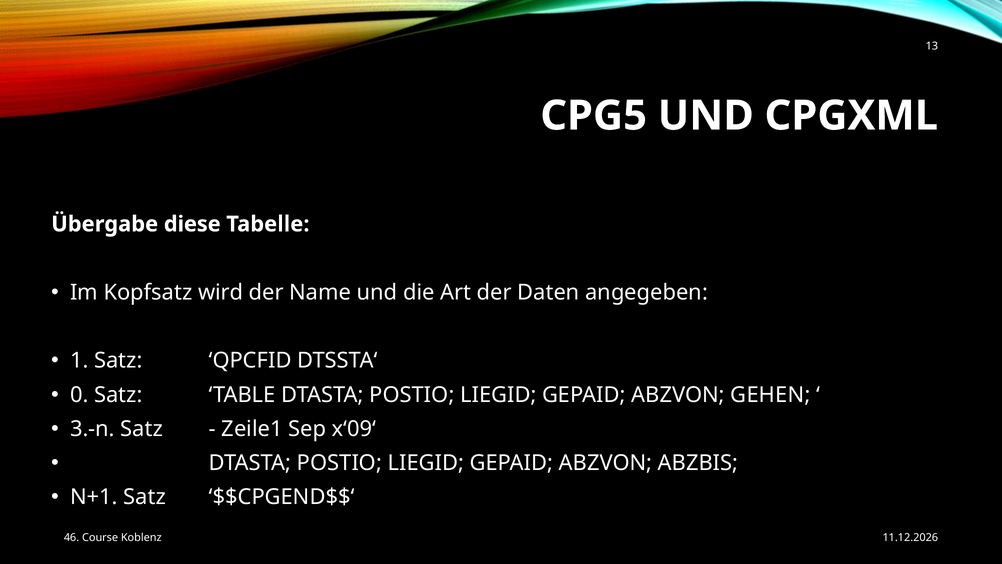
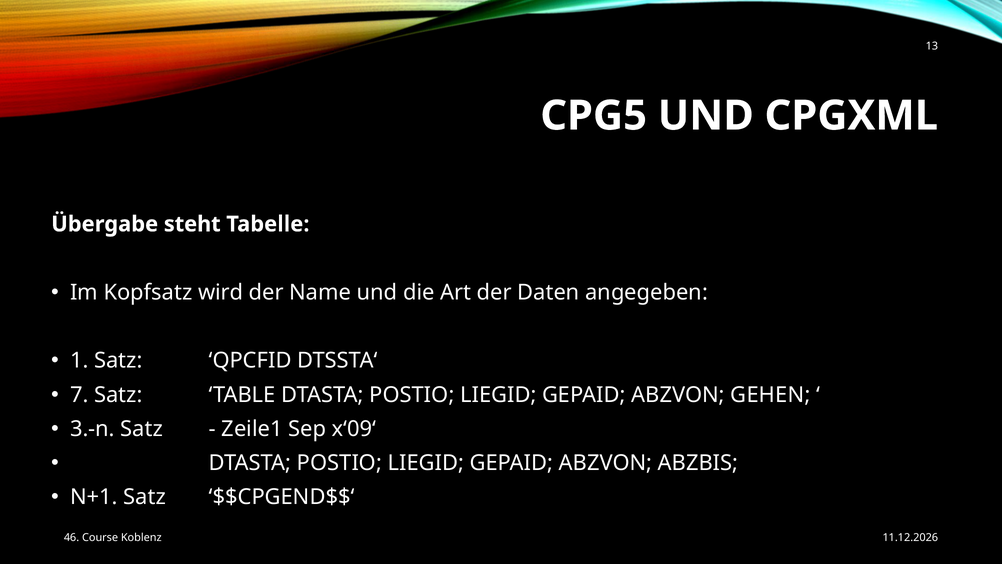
diese: diese -> steht
0: 0 -> 7
